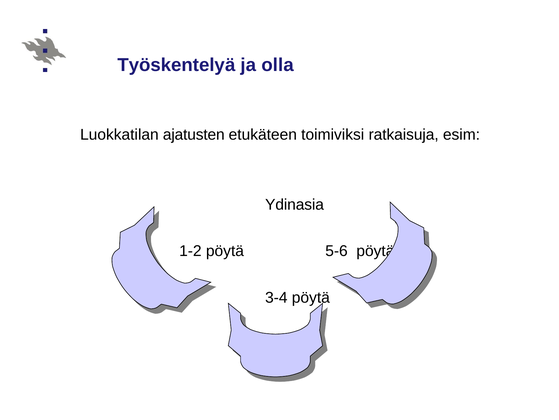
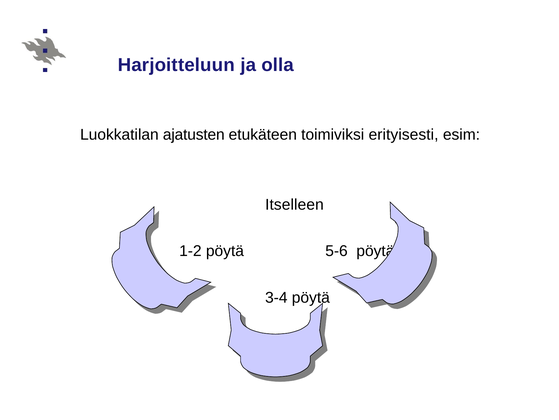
Työskentelyä: Työskentelyä -> Harjoitteluun
ratkaisuja: ratkaisuja -> erityisesti
Ydinasia: Ydinasia -> Itselleen
